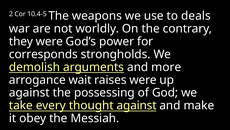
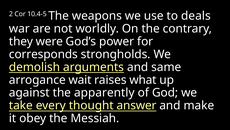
more: more -> same
raises were: were -> what
possessing: possessing -> apparently
thought against: against -> answer
